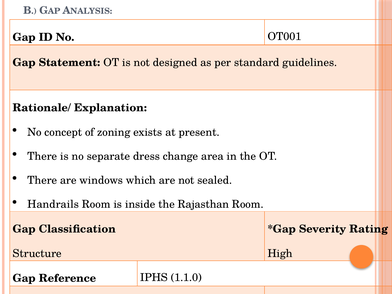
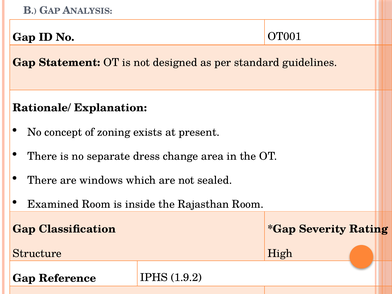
Handrails: Handrails -> Examined
1.1.0: 1.1.0 -> 1.9.2
